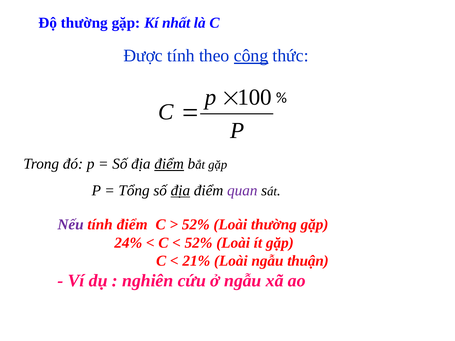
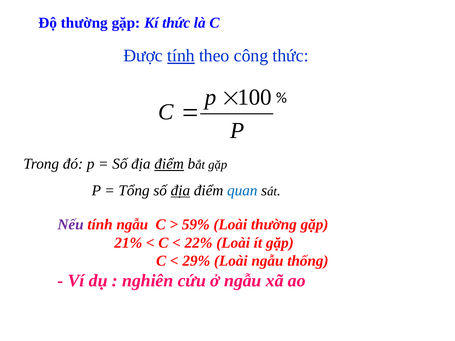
Kí nhất: nhất -> thức
tính at (181, 56) underline: none -> present
công underline: present -> none
quan colour: purple -> blue
tính điểm: điểm -> ngẫu
52% at (196, 225): 52% -> 59%
24%: 24% -> 21%
52% at (199, 243): 52% -> 22%
21%: 21% -> 29%
thuận: thuận -> thống
